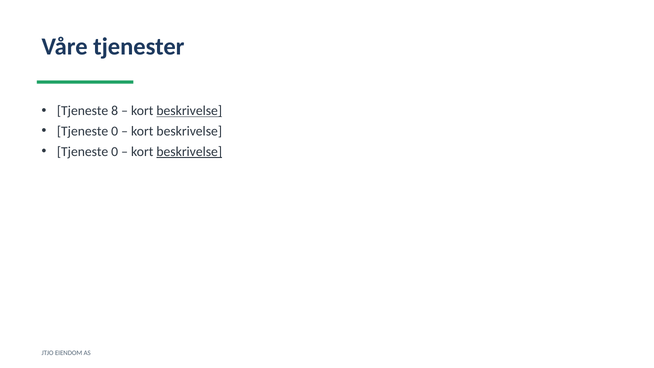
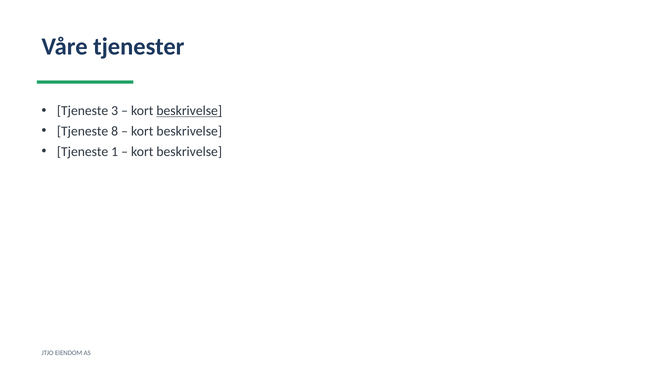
8: 8 -> 3
0 at (115, 131): 0 -> 8
0 at (115, 152): 0 -> 1
beskrivelse at (189, 152) underline: present -> none
